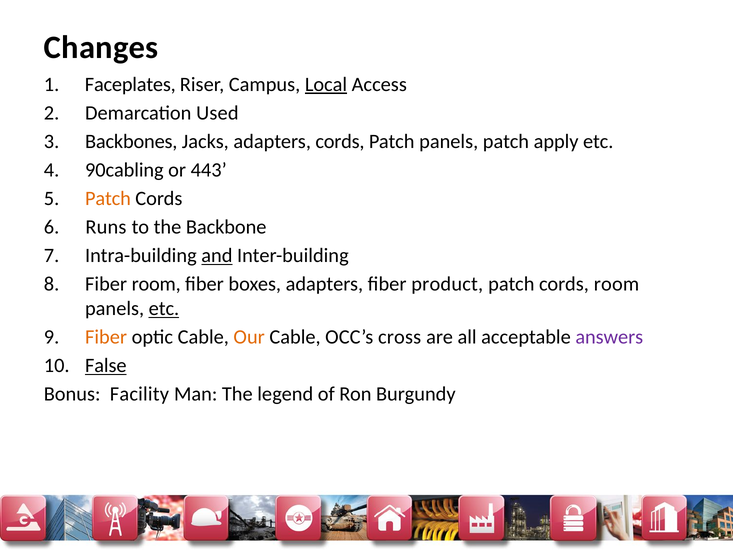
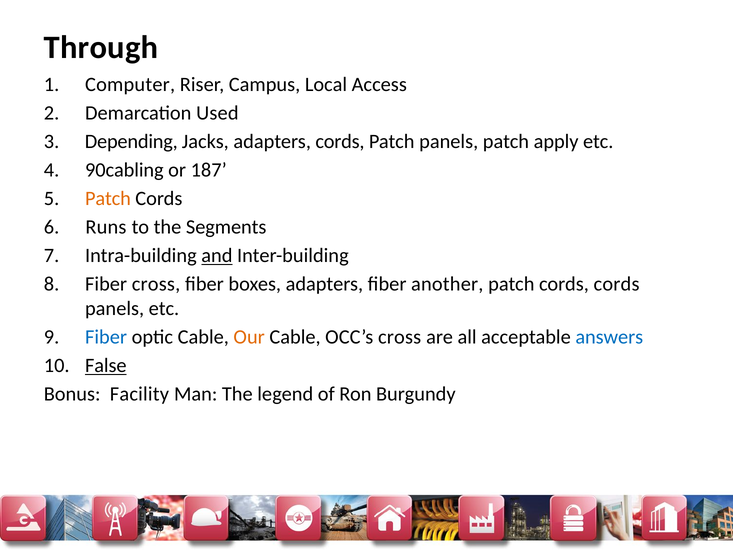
Changes: Changes -> Through
Faceplates: Faceplates -> Computer
Local underline: present -> none
Backbones: Backbones -> Depending
443: 443 -> 187
Backbone: Backbone -> Segments
Fiber room: room -> cross
product: product -> another
cords room: room -> cords
etc at (164, 308) underline: present -> none
Fiber at (106, 337) colour: orange -> blue
answers colour: purple -> blue
